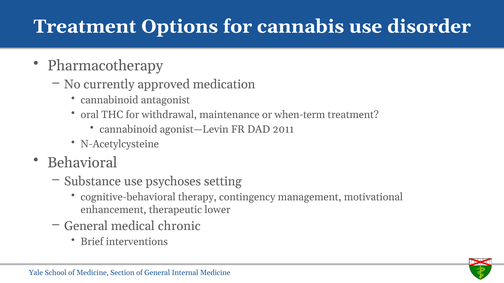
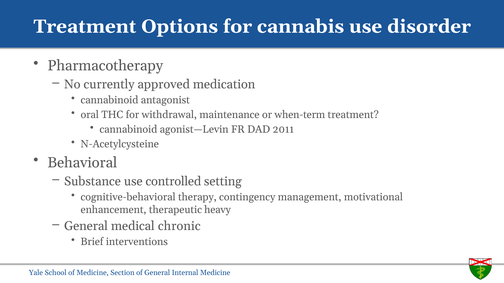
psychoses: psychoses -> controlled
lower: lower -> heavy
